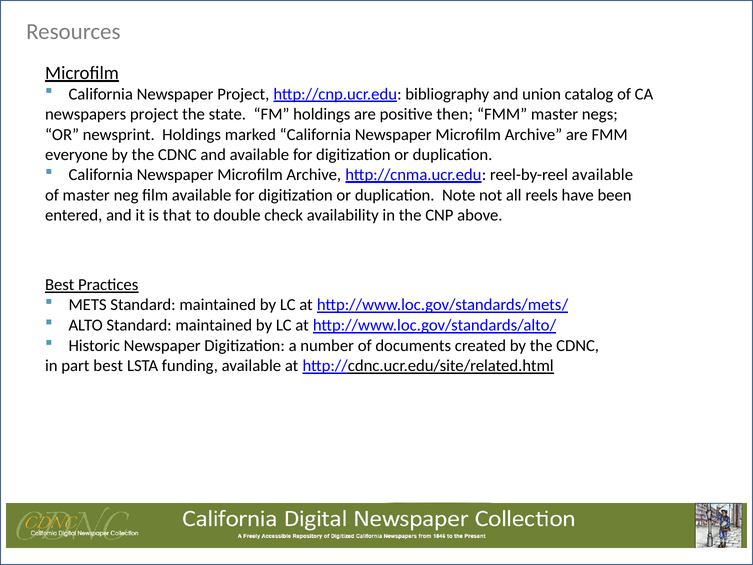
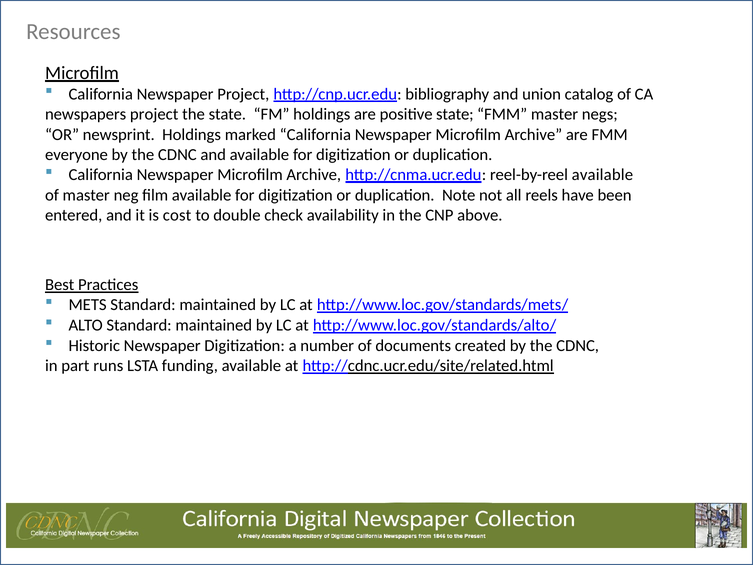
positive then: then -> state
that: that -> cost
part best: best -> runs
